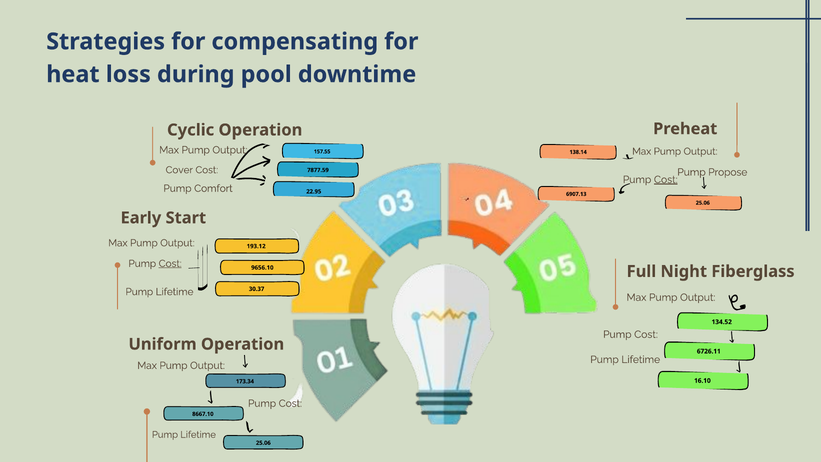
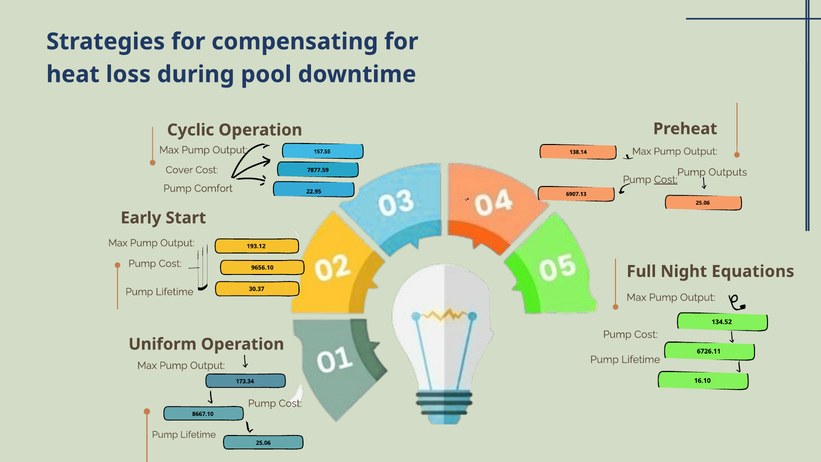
Propose: Propose -> Outputs
Cost at (170, 263) underline: present -> none
Fiberglass: Fiberglass -> Equations
